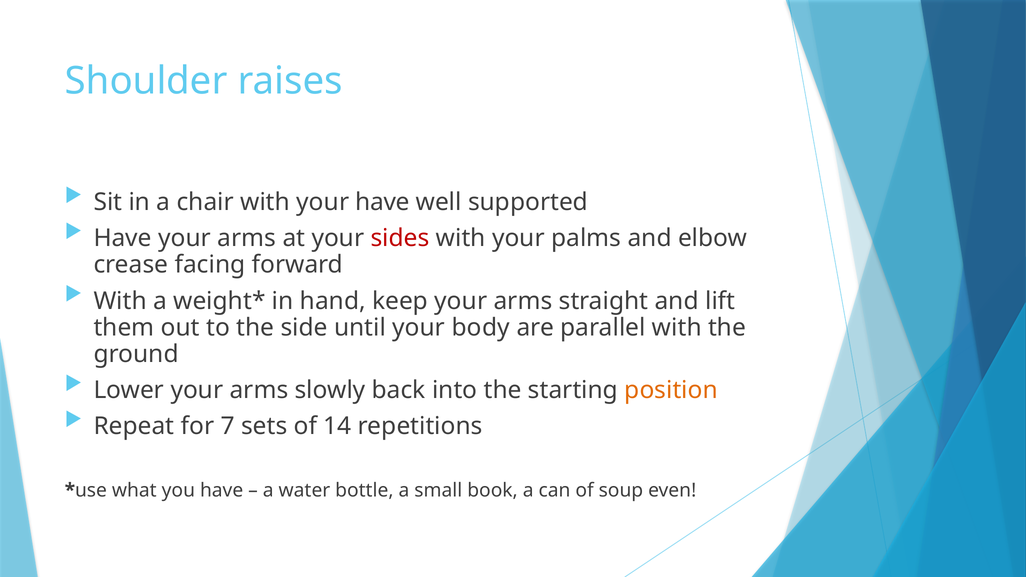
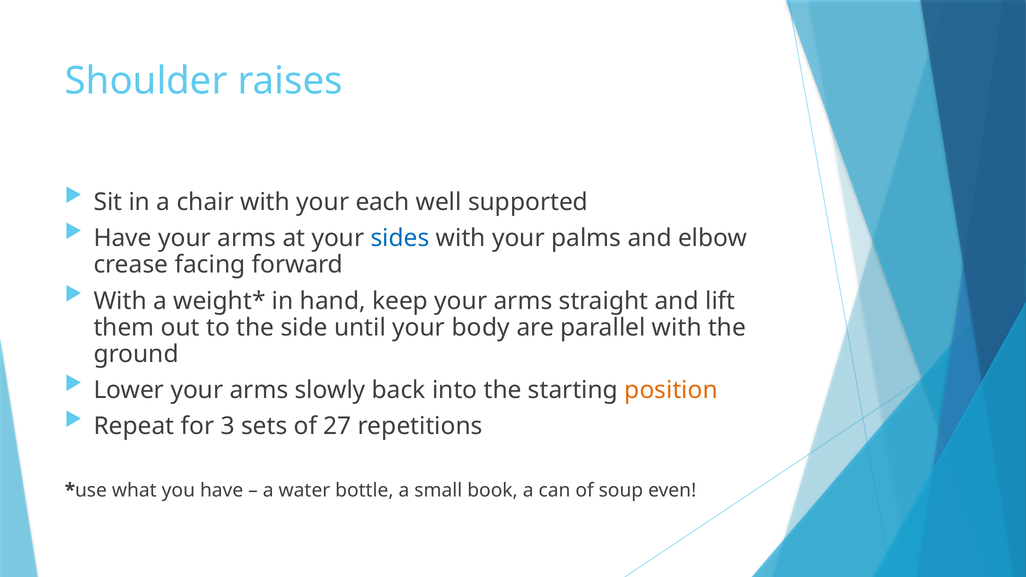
your have: have -> each
sides colour: red -> blue
7: 7 -> 3
14: 14 -> 27
